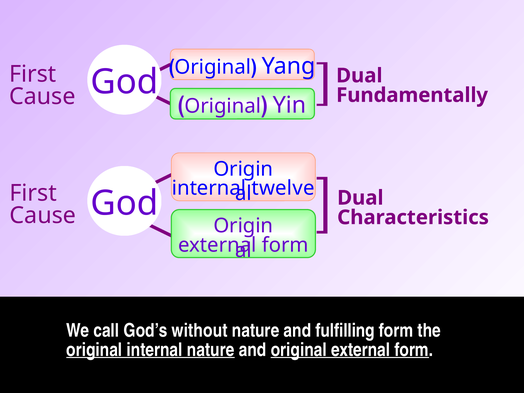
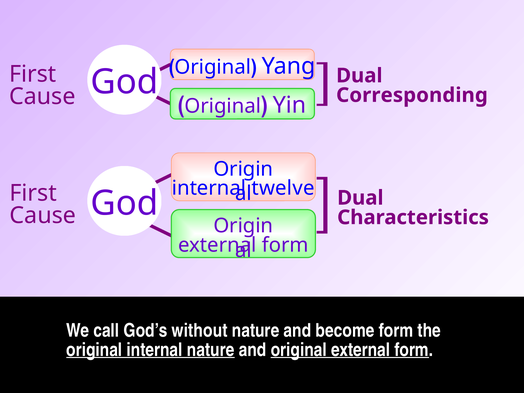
Fundamentally: Fundamentally -> Corresponding
fulfilling: fulfilling -> become
